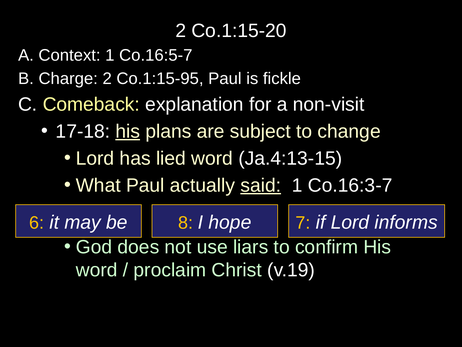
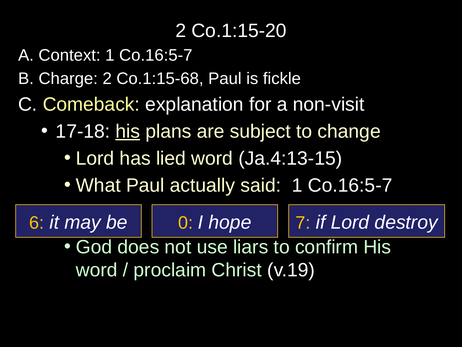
Co.1:15-95: Co.1:15-95 -> Co.1:15-68
said underline: present -> none
Co.16:3-7 at (350, 185): Co.16:3-7 -> Co.16:5-7
8: 8 -> 0
informs: informs -> destroy
